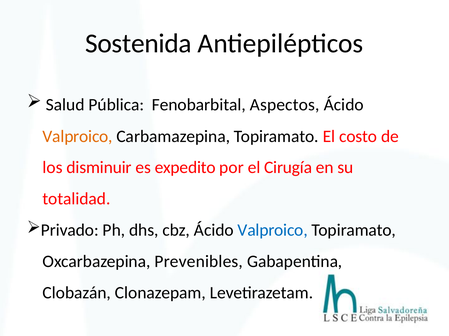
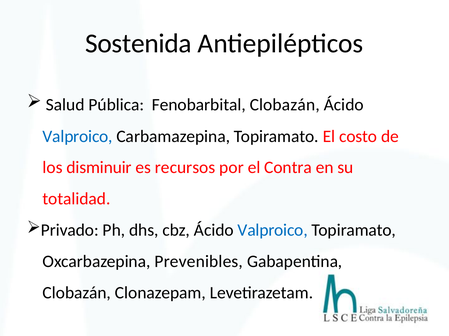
Fenobarbital Aspectos: Aspectos -> Clobazán
Valproico at (78, 137) colour: orange -> blue
expedito: expedito -> recursos
Cirugía: Cirugía -> Contra
